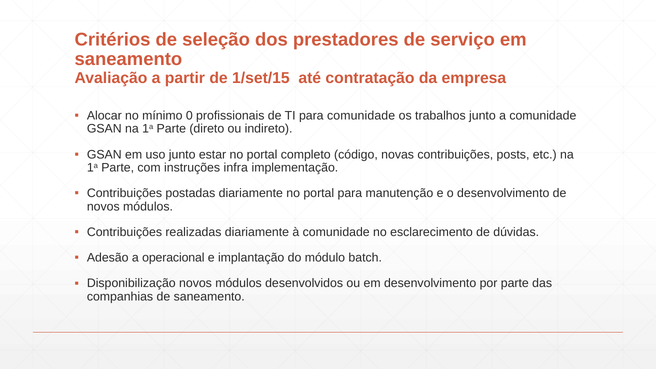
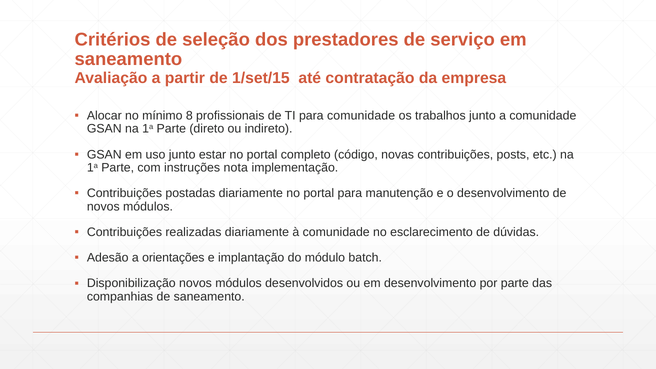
0: 0 -> 8
infra: infra -> nota
operacional: operacional -> orientações
